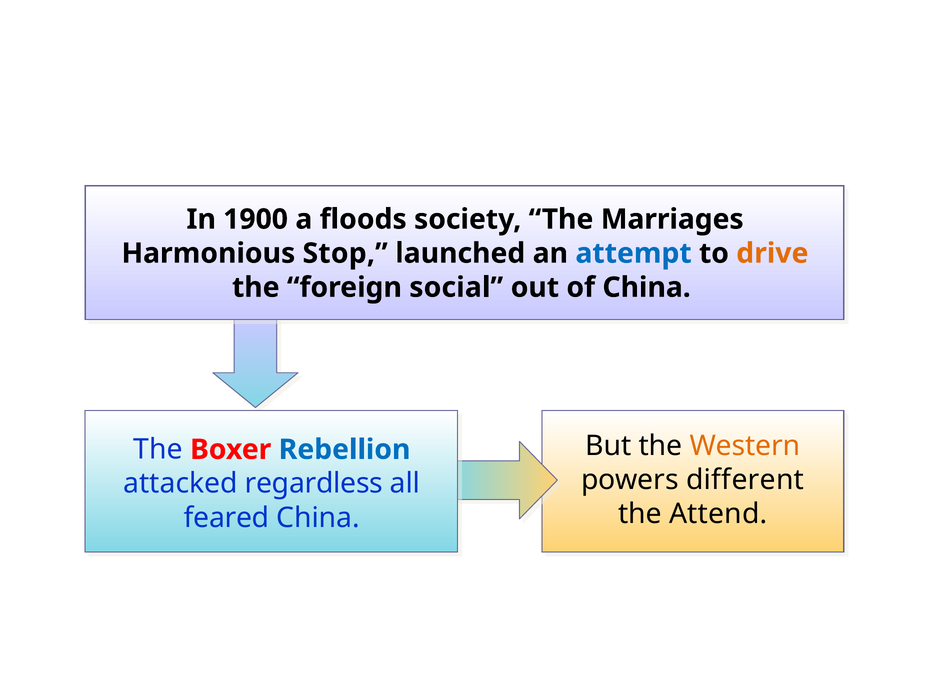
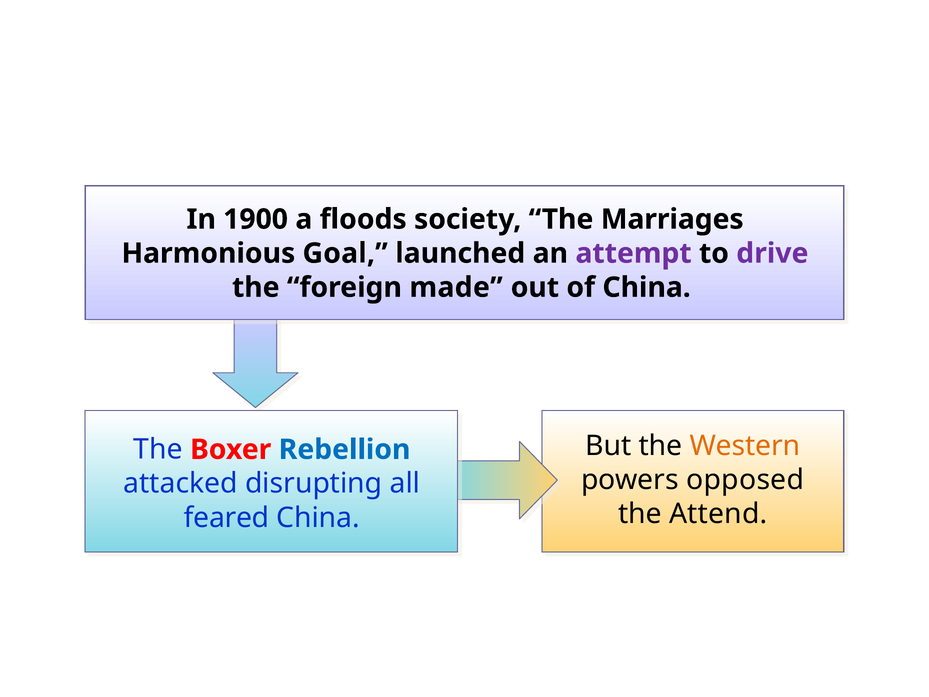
Stop: Stop -> Goal
attempt colour: blue -> purple
drive colour: orange -> purple
social: social -> made
different: different -> opposed
regardless: regardless -> disrupting
